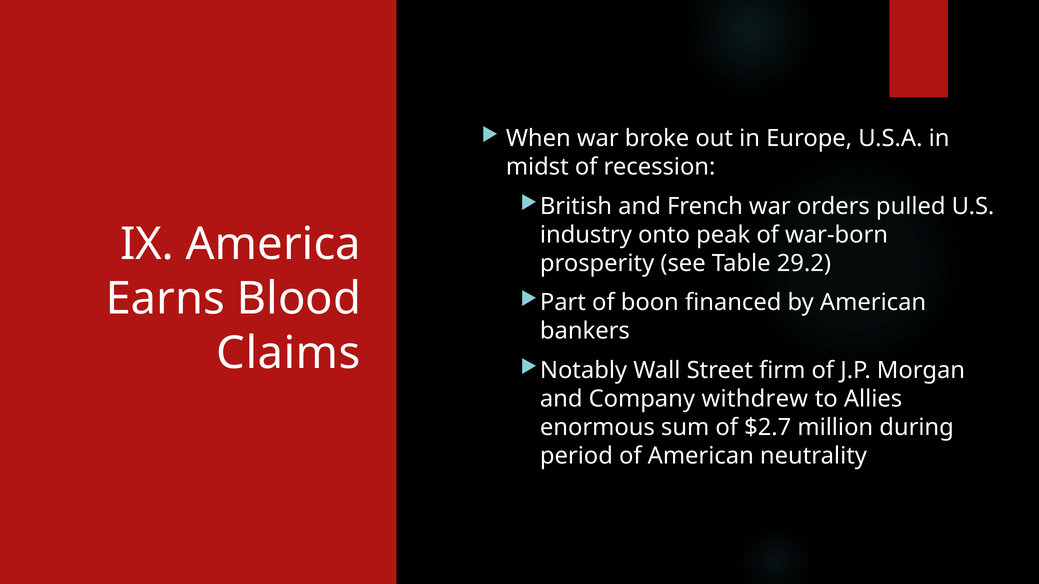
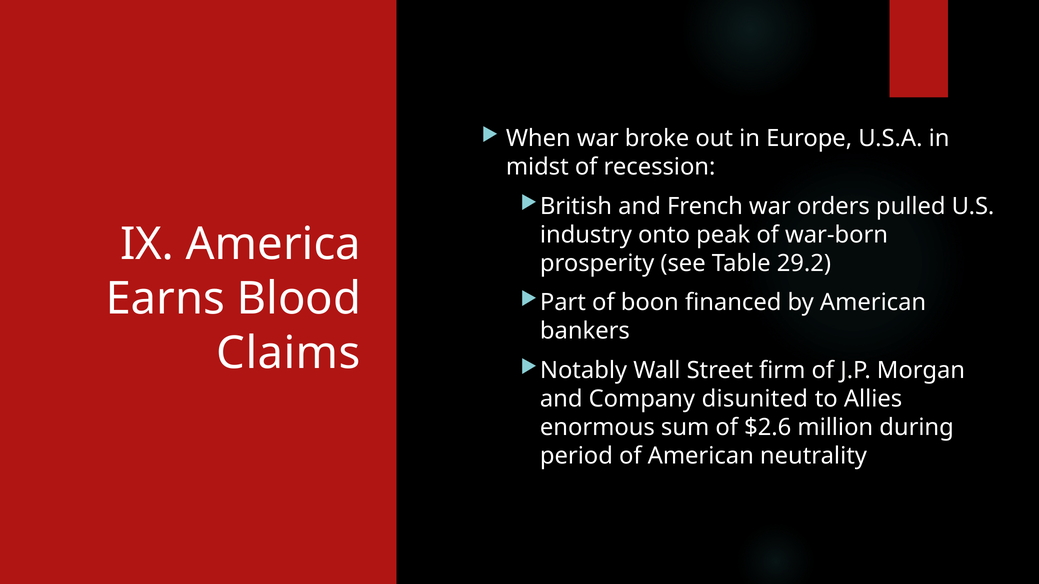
withdrew: withdrew -> disunited
$2.7: $2.7 -> $2.6
